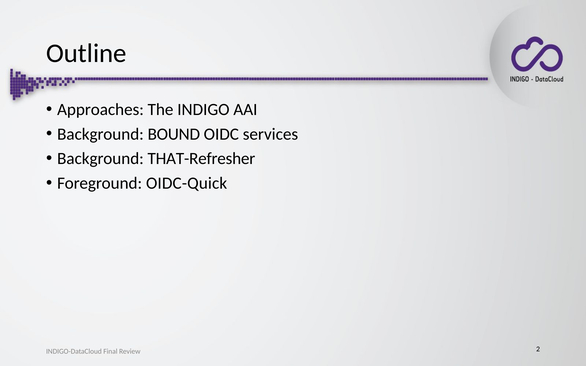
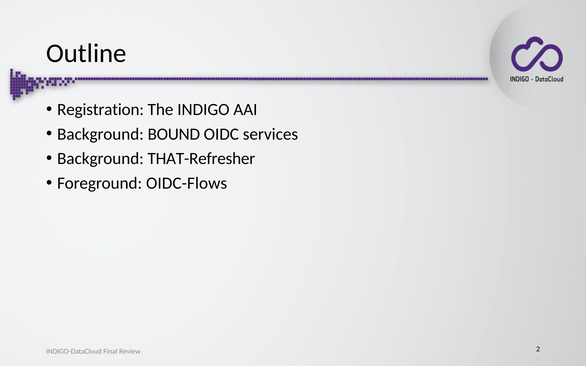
Approaches: Approaches -> Registration
OIDC-Quick: OIDC-Quick -> OIDC-Flows
